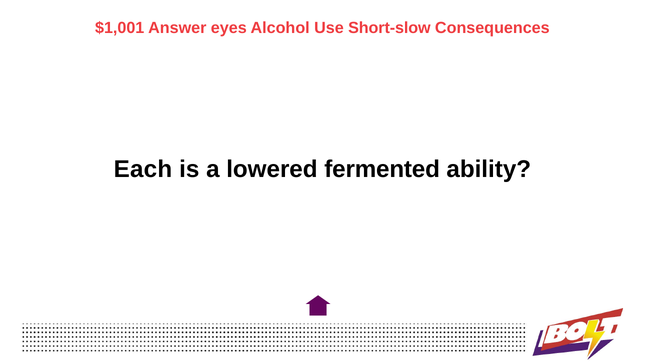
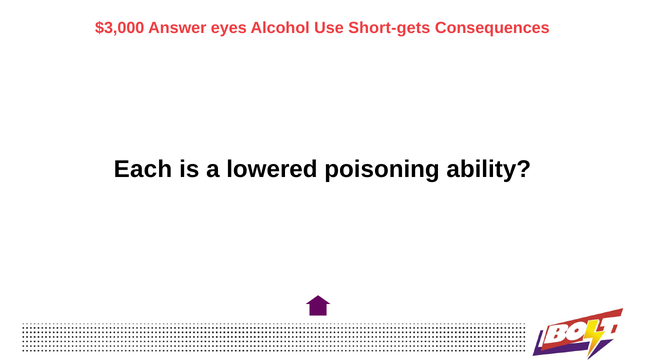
$1,001: $1,001 -> $3,000
Short-slow: Short-slow -> Short-gets
fermented: fermented -> poisoning
